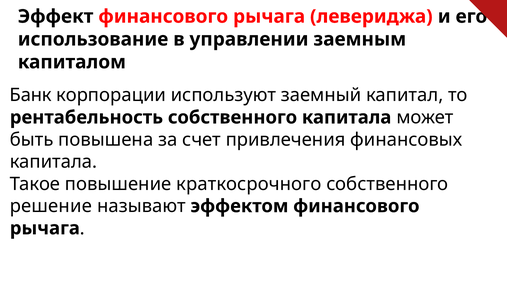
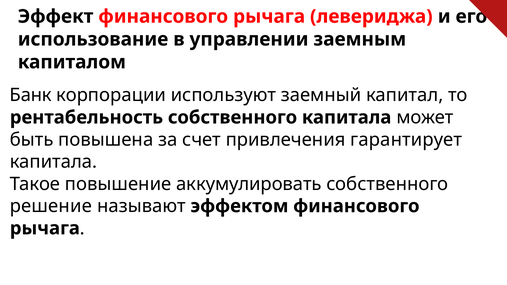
финансовых: финансовых -> гарантирует
краткосрочного: краткосрочного -> аккумулировать
